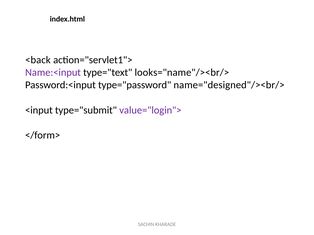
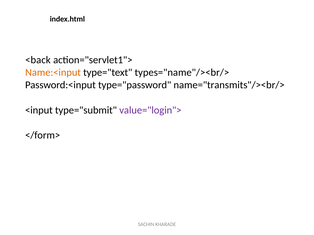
Name:<input colour: purple -> orange
looks="name"/><br/>: looks="name"/><br/> -> types="name"/><br/>
name="designed"/><br/>: name="designed"/><br/> -> name="transmits"/><br/>
